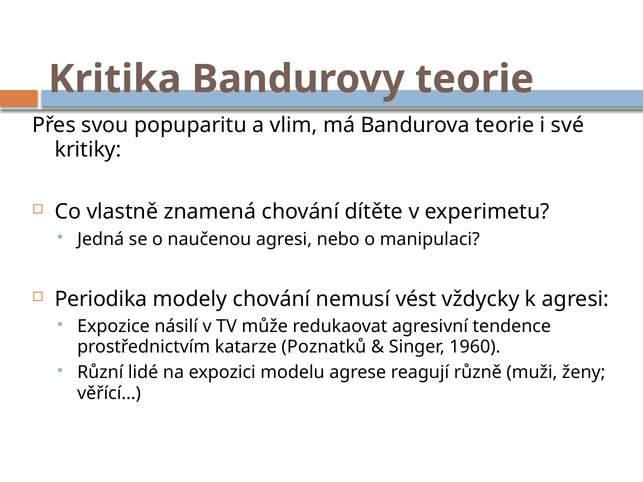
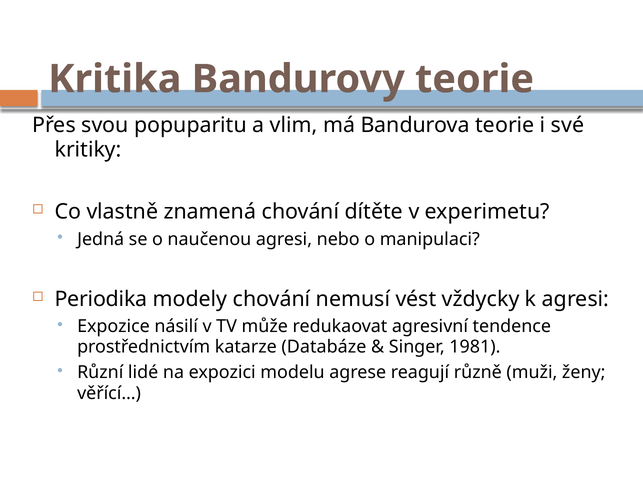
Poznatků: Poznatků -> Databáze
1960: 1960 -> 1981
